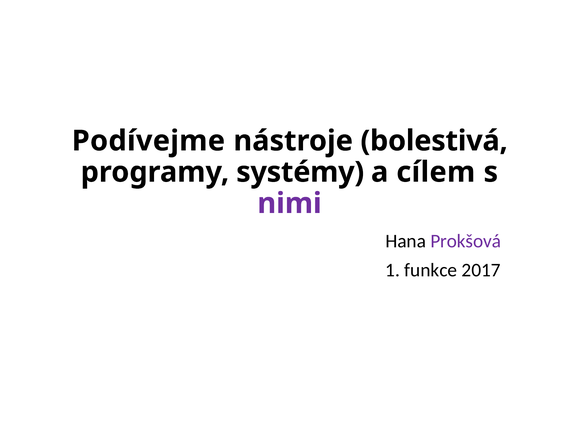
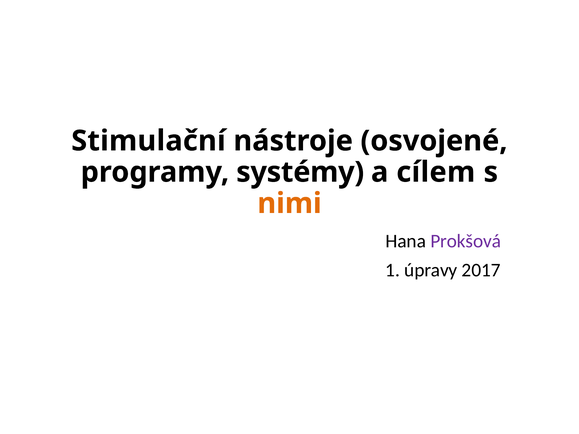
Podívejme: Podívejme -> Stimulační
bolestivá: bolestivá -> osvojené
nimi colour: purple -> orange
funkce: funkce -> úpravy
